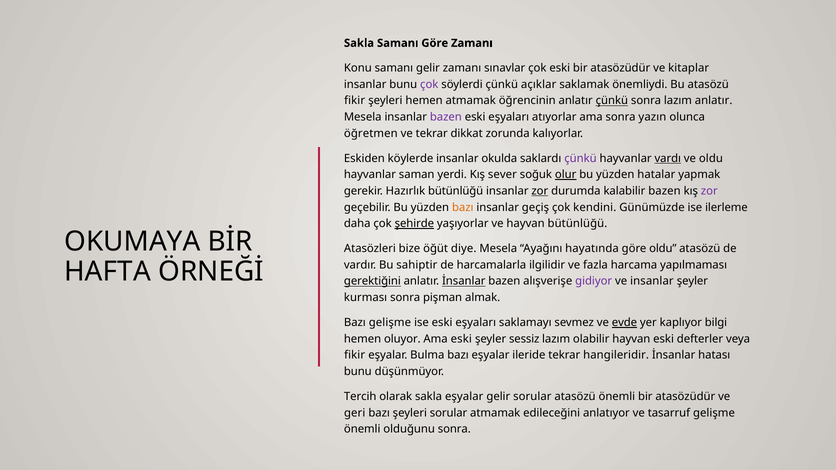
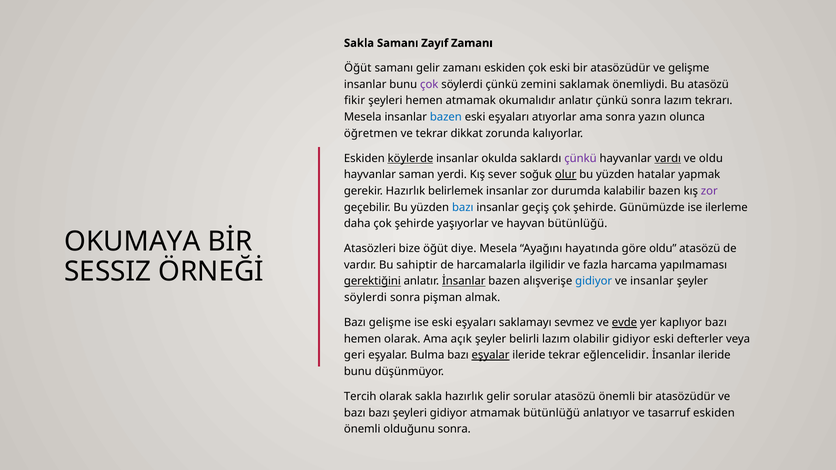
Samanı Göre: Göre -> Zayıf
Konu at (358, 68): Konu -> Öğüt
zamanı sınavlar: sınavlar -> eskiden
ve kitaplar: kitaplar -> gelişme
açıklar: açıklar -> zemini
öğrencinin: öğrencinin -> okumalıdır
çünkü at (612, 101) underline: present -> none
lazım anlatır: anlatır -> tekrarı
bazen at (446, 117) colour: purple -> blue
köylerde underline: none -> present
Hazırlık bütünlüğü: bütünlüğü -> belirlemek
zor at (540, 191) underline: present -> none
bazı at (463, 207) colour: orange -> blue
kendini at (595, 207): kendini -> şehirde
şehirde at (414, 224) underline: present -> none
HAFTA: HAFTA -> SESSIZ
gidiyor at (594, 281) colour: purple -> blue
kurması at (366, 298): kurması -> söylerdi
kaplıyor bilgi: bilgi -> bazı
hemen oluyor: oluyor -> olarak
Ama eski: eski -> açık
sessiz: sessiz -> belirli
olabilir hayvan: hayvan -> gidiyor
fikir at (355, 355): fikir -> geri
eşyalar at (491, 355) underline: none -> present
hangileridir: hangileridir -> eğlencelidir
İnsanlar hatası: hatası -> ileride
sakla eşyalar: eşyalar -> hazırlık
geri at (355, 413): geri -> bazı
şeyleri sorular: sorular -> gidiyor
atmamak edileceğini: edileceğini -> bütünlüğü
tasarruf gelişme: gelişme -> eskiden
